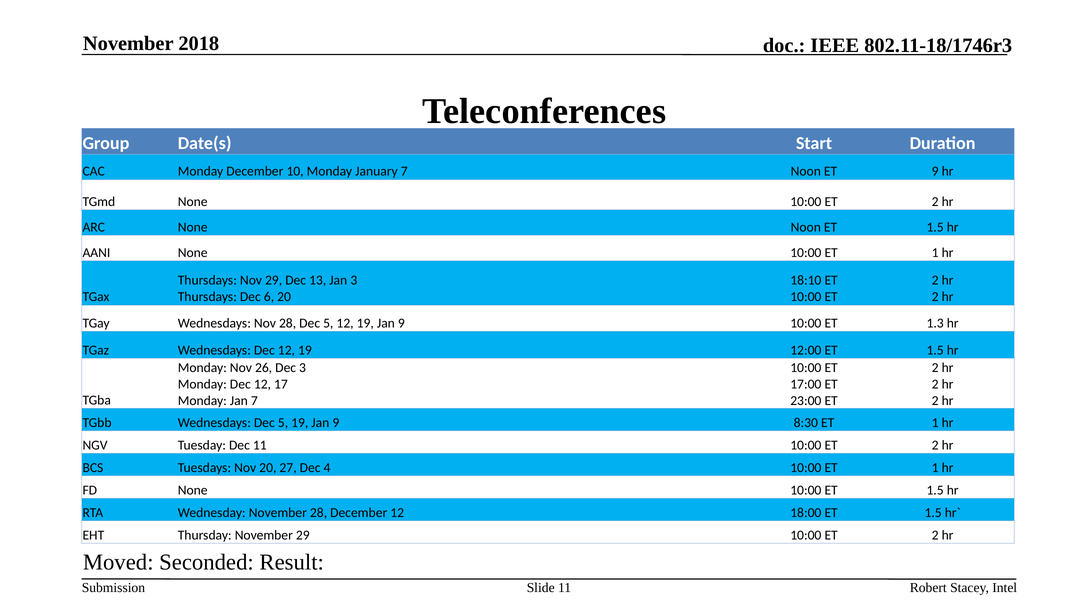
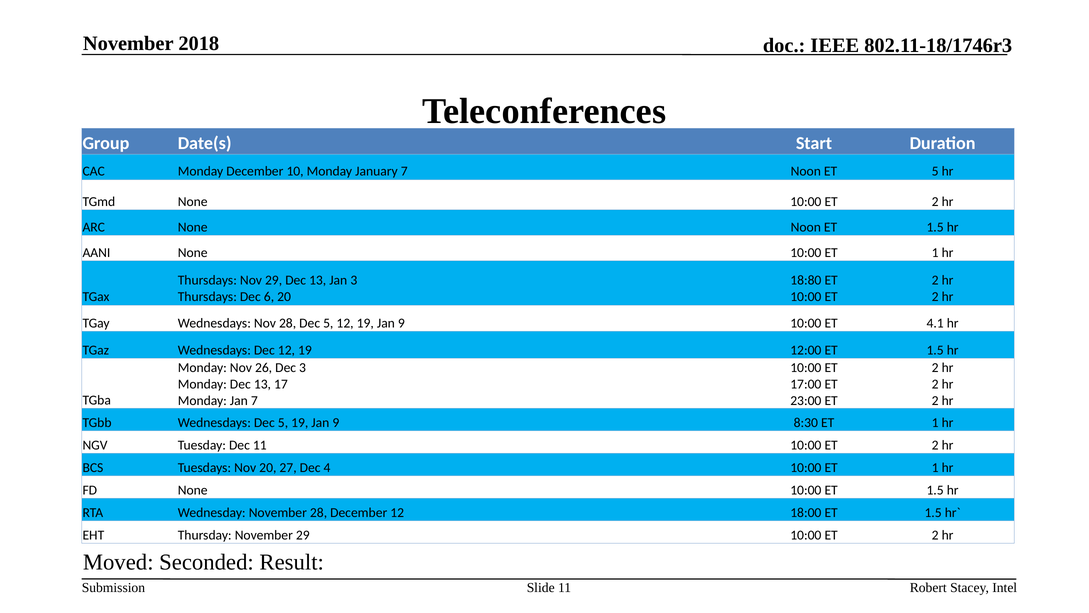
ET 9: 9 -> 5
18:10: 18:10 -> 18:80
1.3: 1.3 -> 4.1
Monday Dec 12: 12 -> 13
